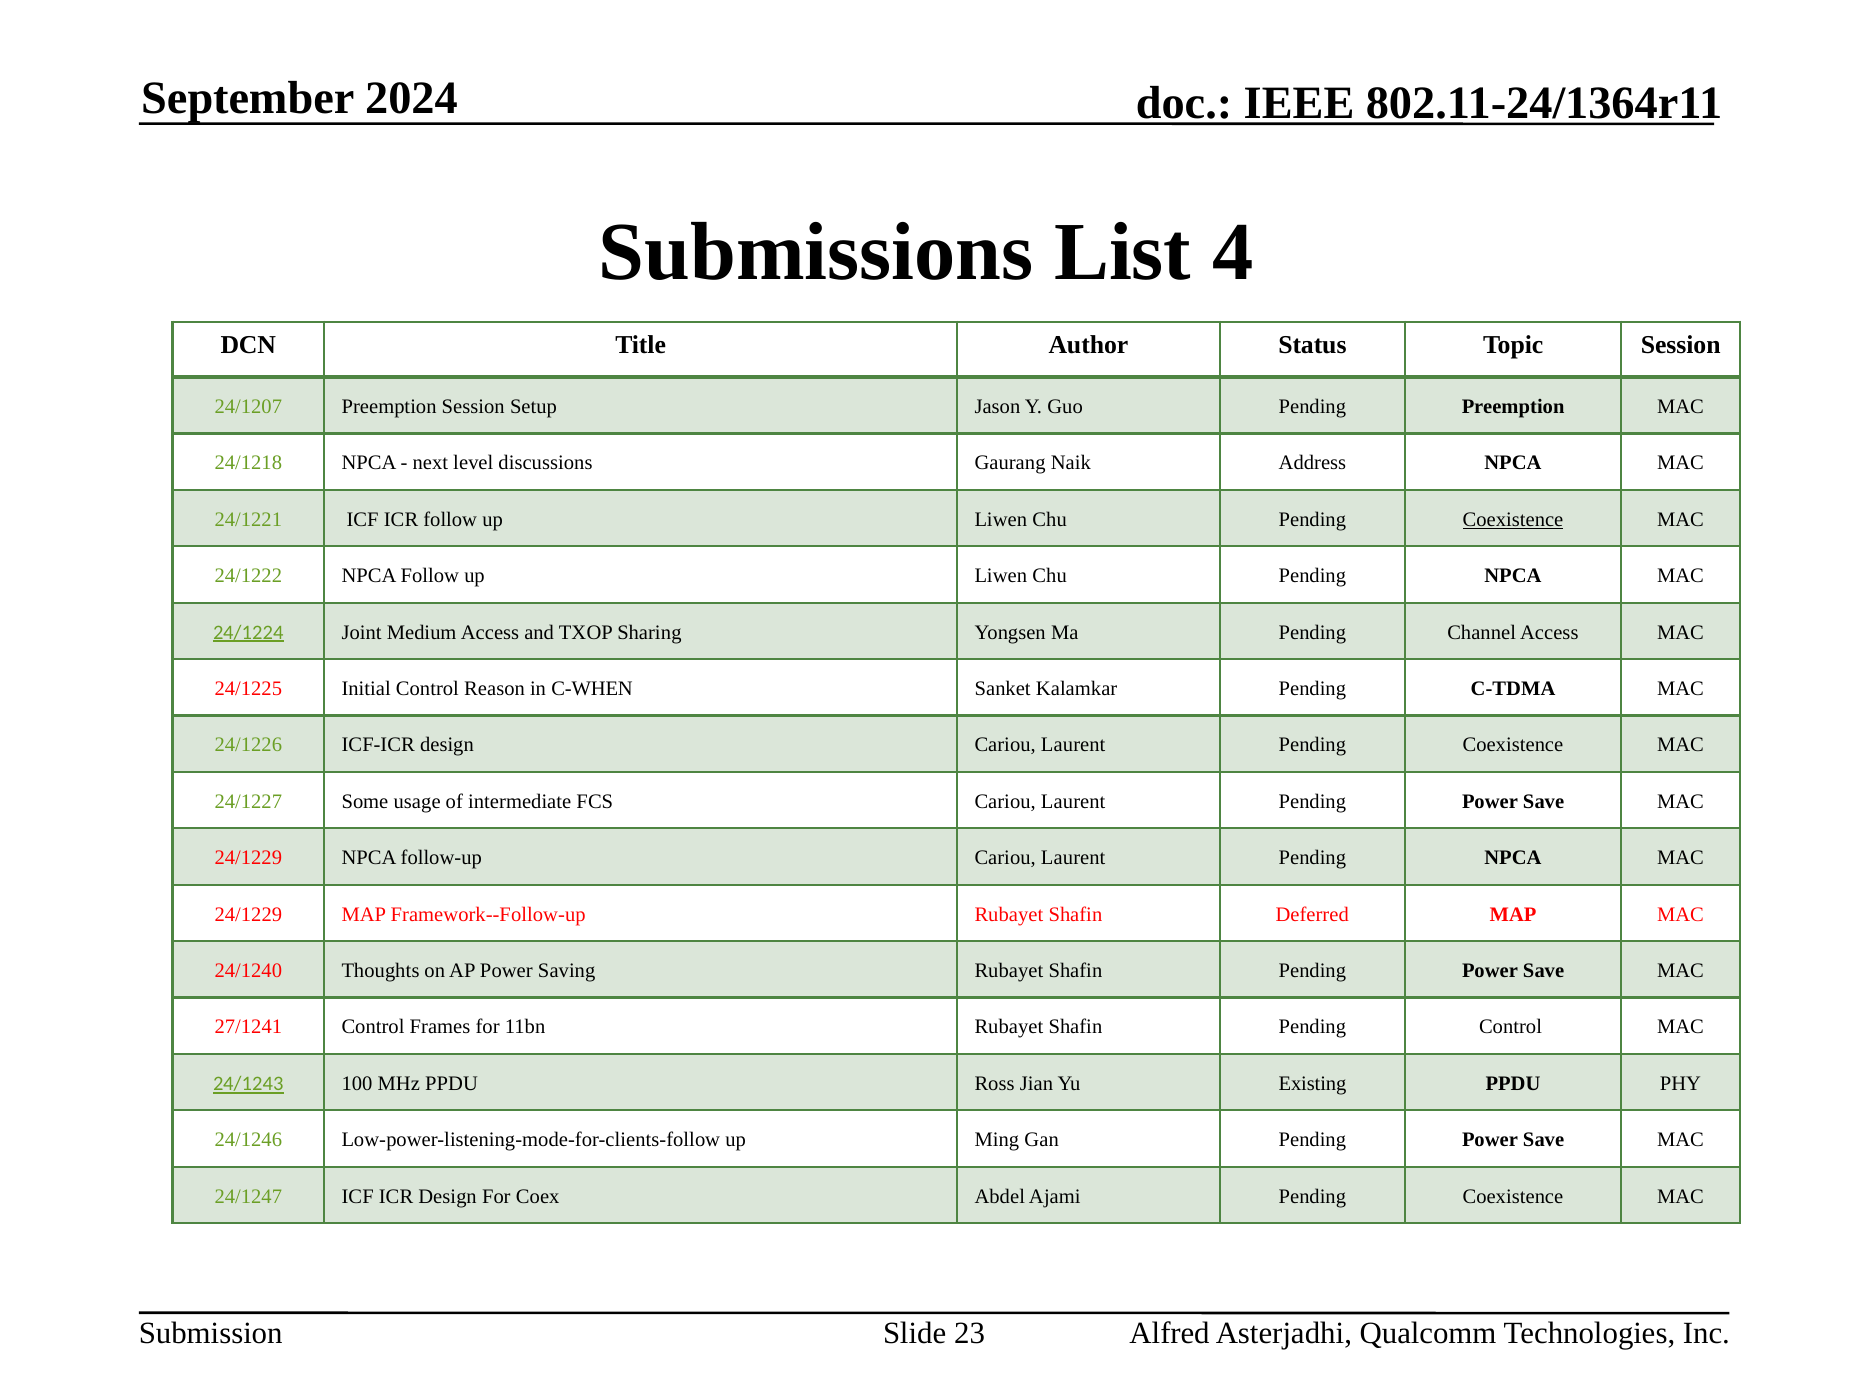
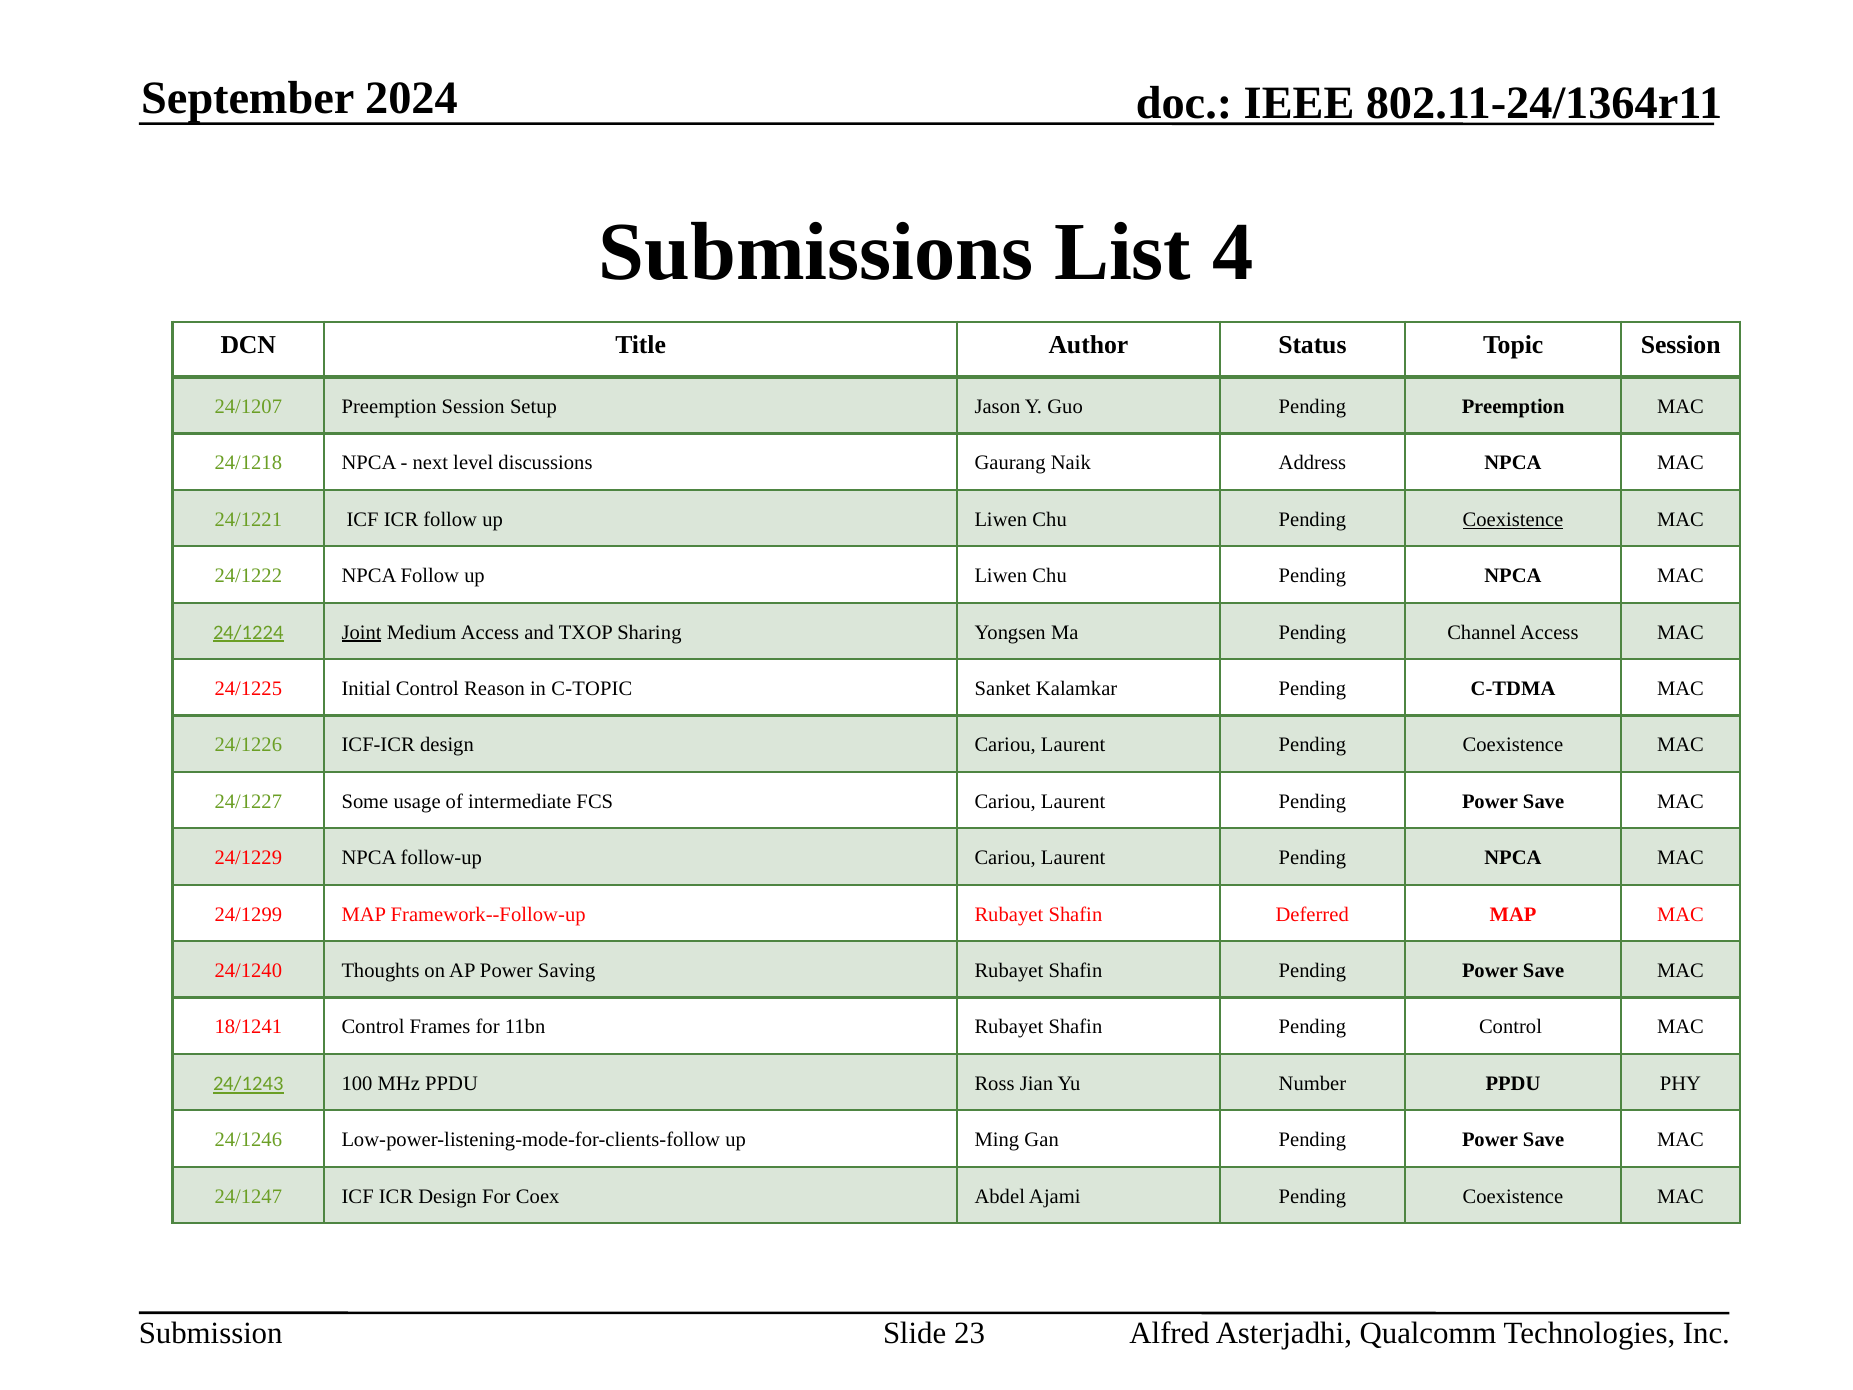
Joint underline: none -> present
C-WHEN: C-WHEN -> C-TOPIC
24/1229 at (248, 914): 24/1229 -> 24/1299
27/1241: 27/1241 -> 18/1241
Existing: Existing -> Number
